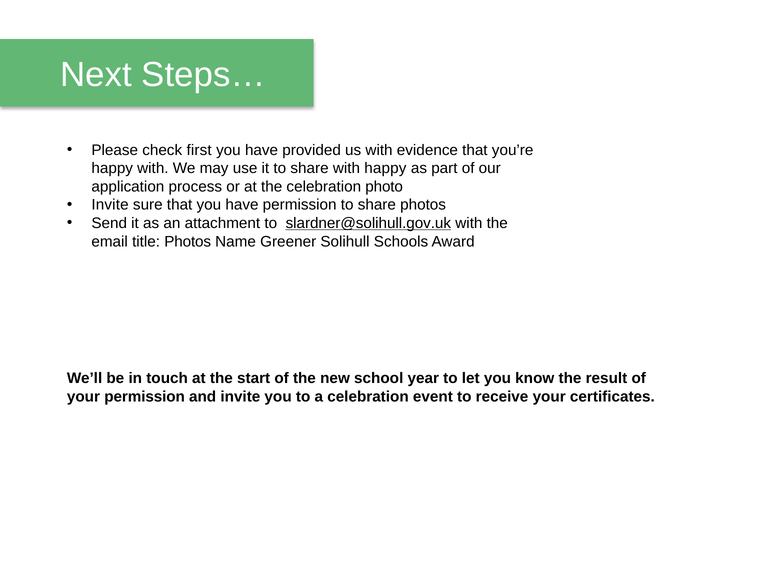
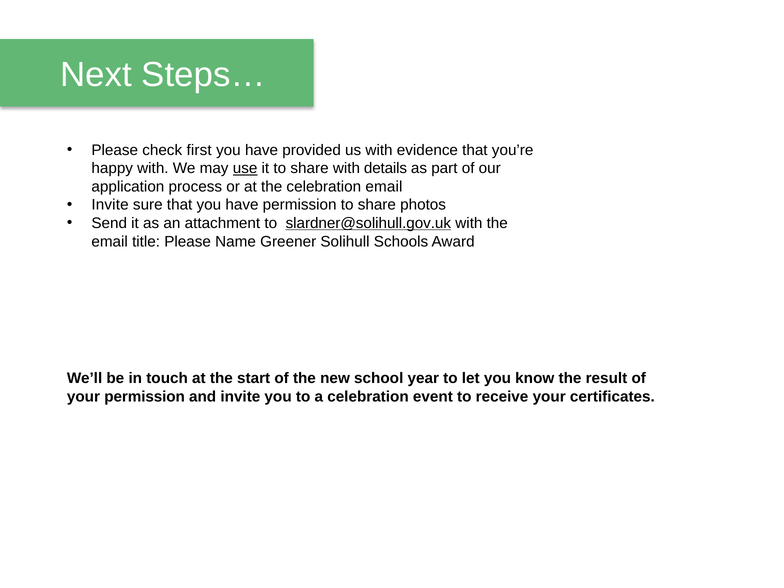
use underline: none -> present
with happy: happy -> details
celebration photo: photo -> email
title Photos: Photos -> Please
